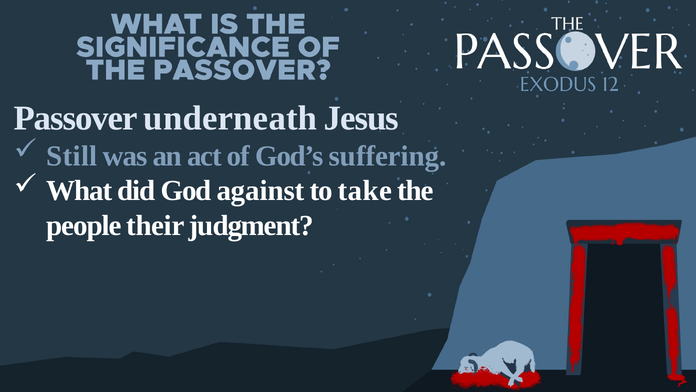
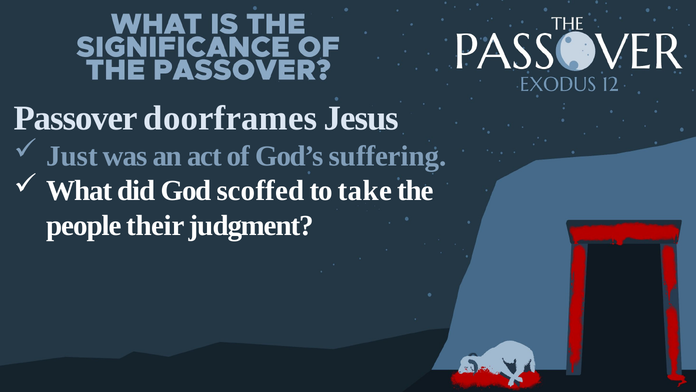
underneath: underneath -> doorframes
Still: Still -> Just
against: against -> scoffed
